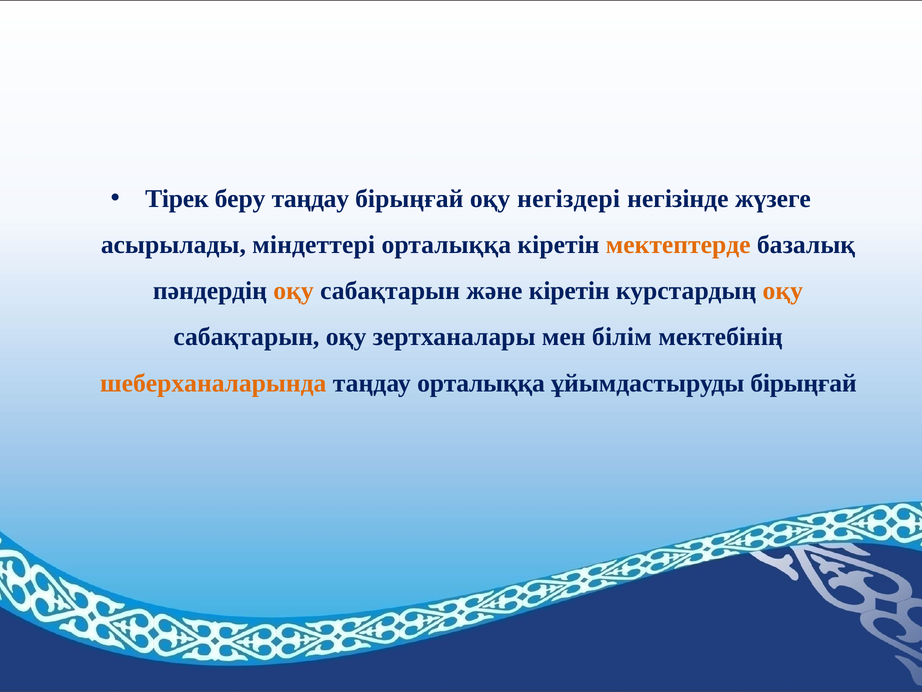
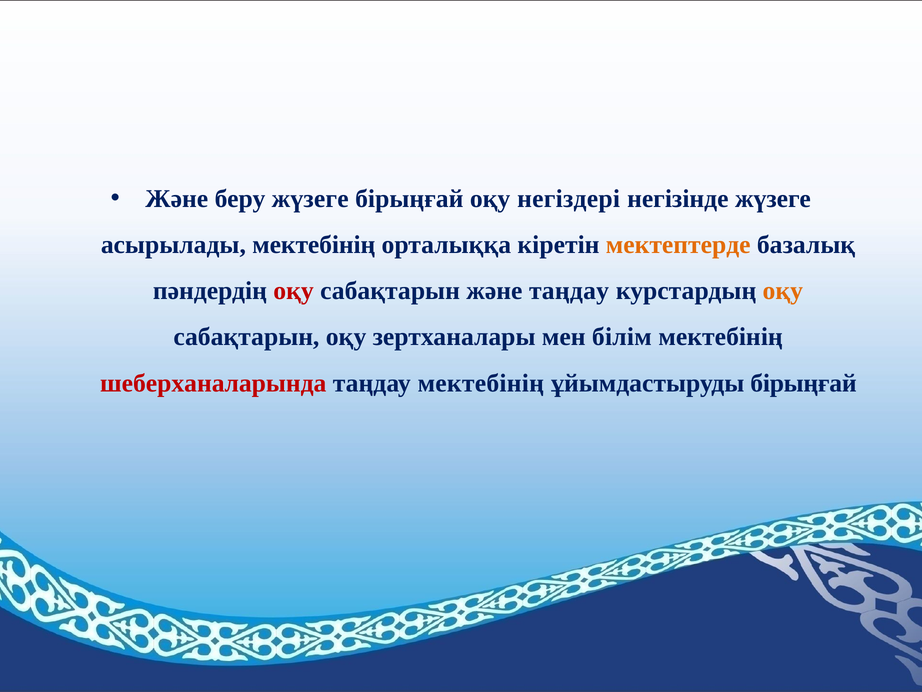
Тірек at (177, 198): Тірек -> Және
беру таңдау: таңдау -> жүзеге
асырылады міндеттері: міндеттері -> мектебінің
оқу at (294, 291) colour: orange -> red
және кіретін: кіретін -> таңдау
шеберханаларында colour: orange -> red
таңдау орталыққа: орталыққа -> мектебінің
